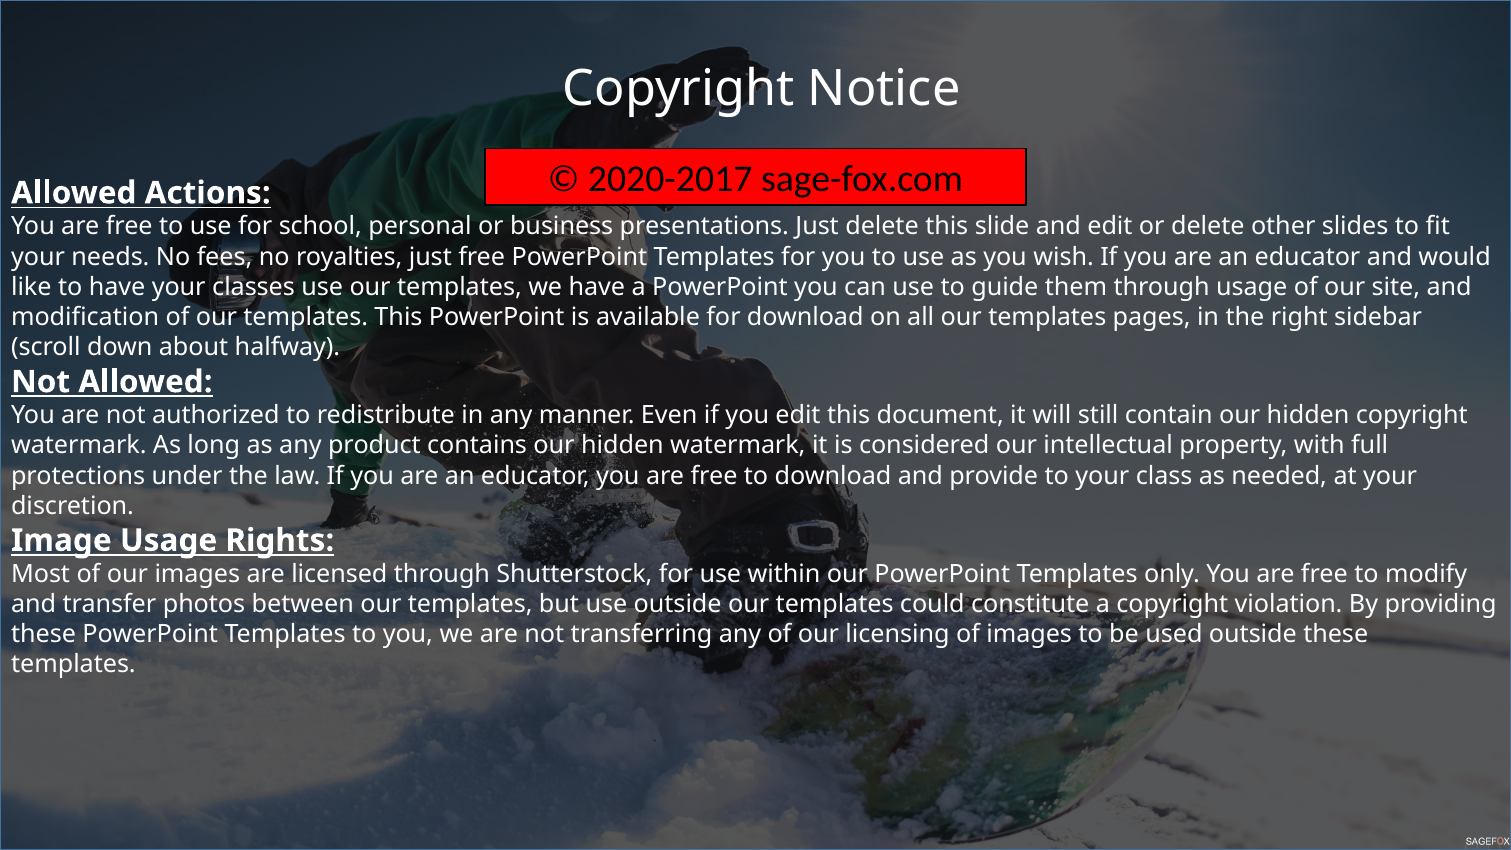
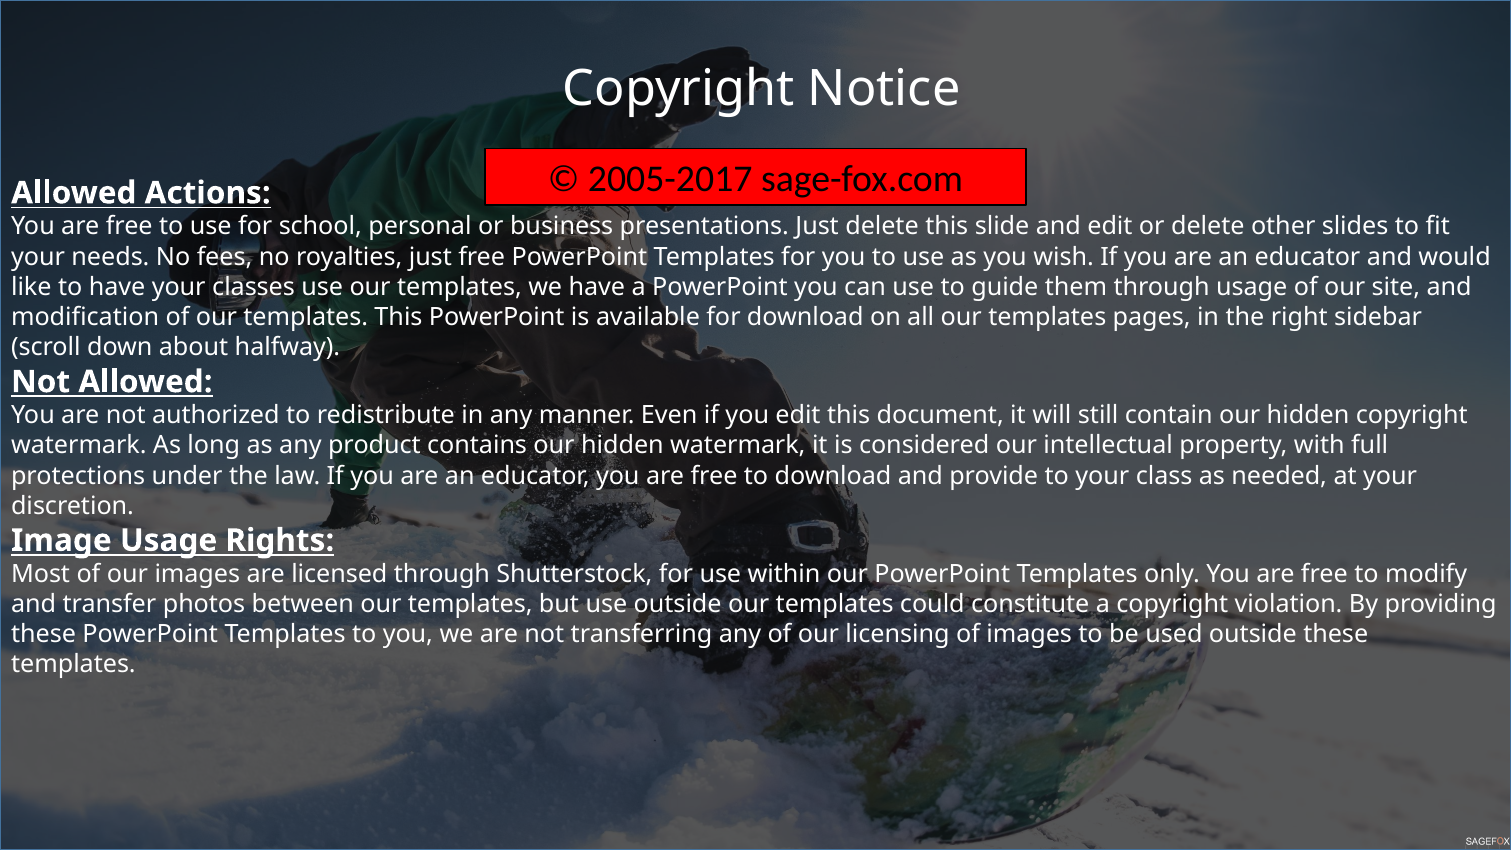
2020-2017: 2020-2017 -> 2005-2017
